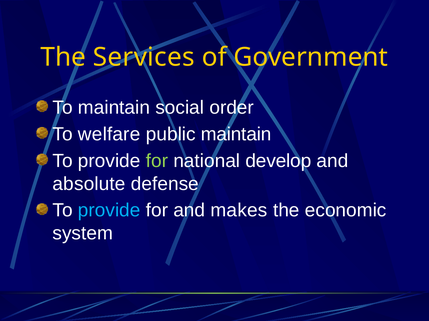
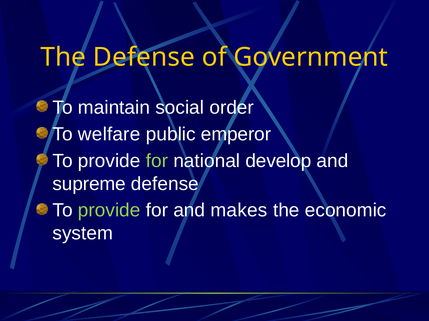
The Services: Services -> Defense
public maintain: maintain -> emperor
absolute: absolute -> supreme
provide at (109, 211) colour: light blue -> light green
